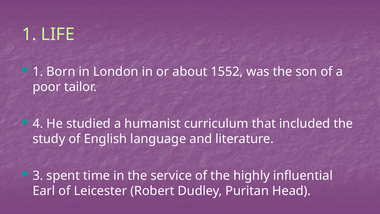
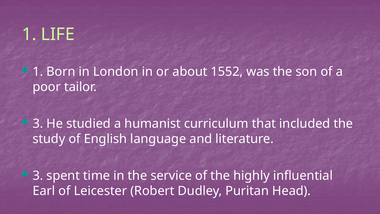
4 at (38, 124): 4 -> 3
